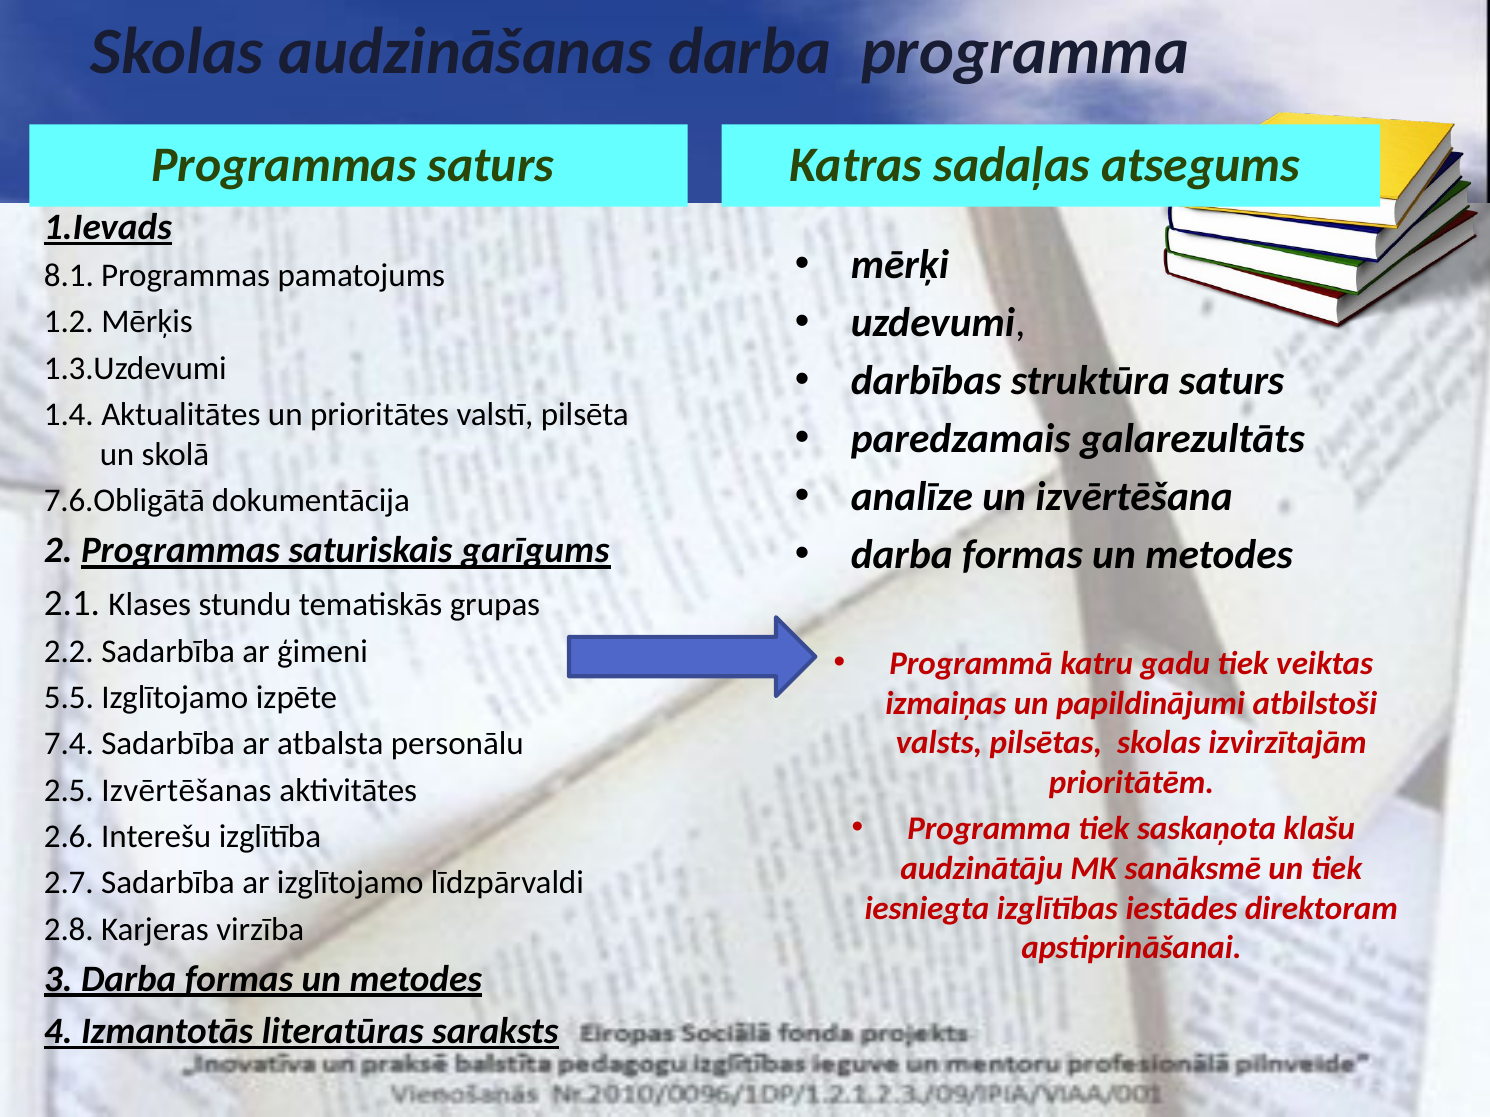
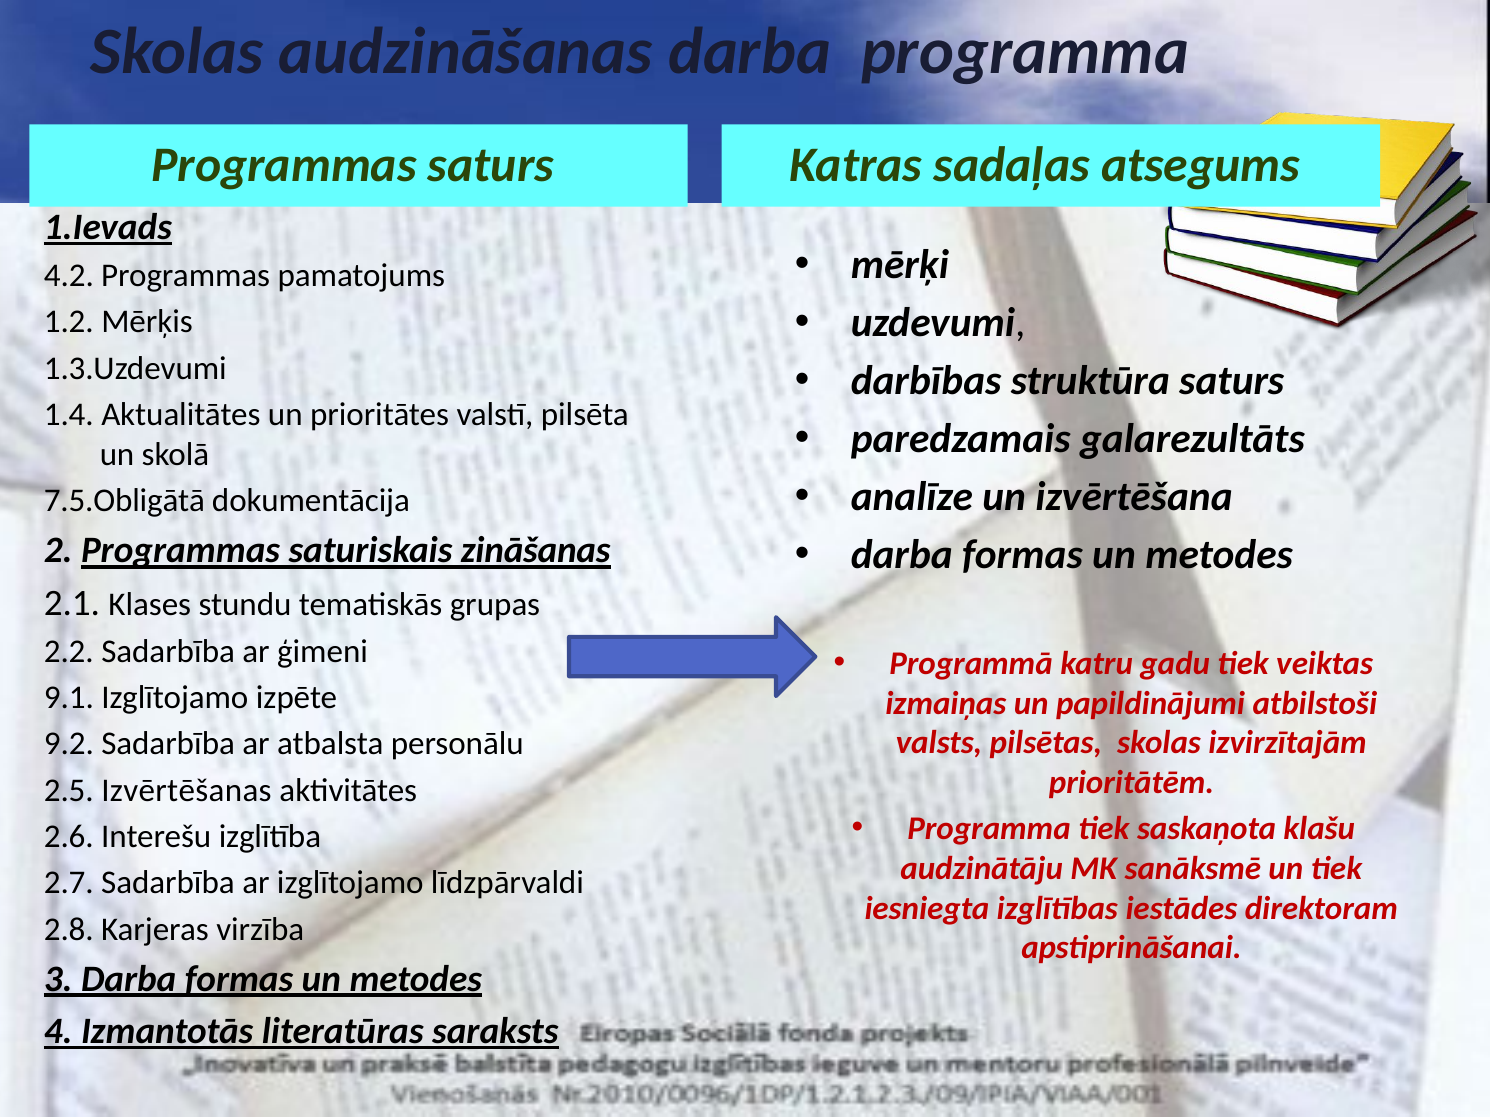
8.1: 8.1 -> 4.2
7.6.Obligātā: 7.6.Obligātā -> 7.5.Obligātā
garīgums: garīgums -> zināšanas
5.5: 5.5 -> 9.1
7.4: 7.4 -> 9.2
